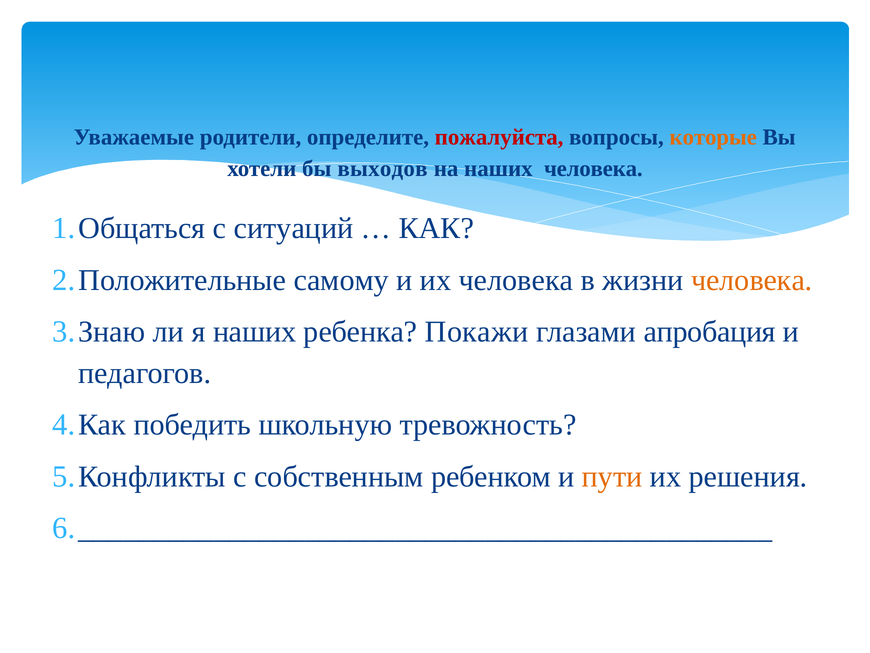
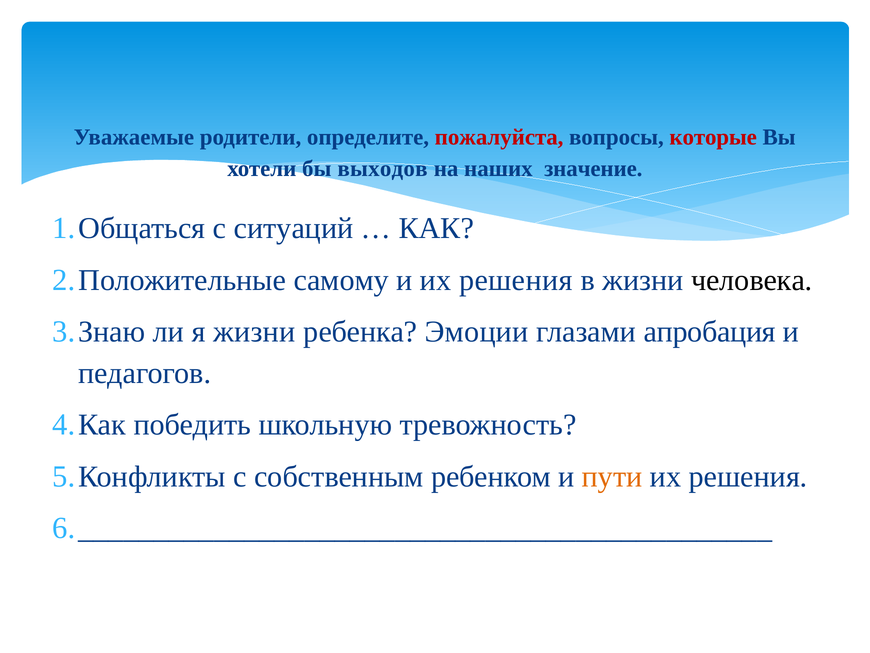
которые colour: orange -> red
наших человека: человека -> значение
и их человека: человека -> решения
человека at (752, 280) colour: orange -> black
я наших: наших -> жизни
Покажи: Покажи -> Эмоции
